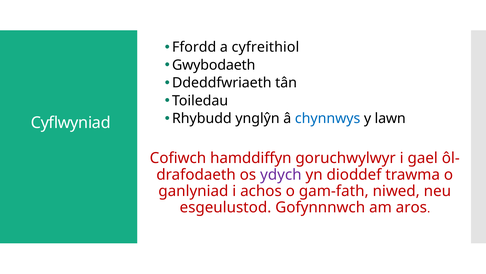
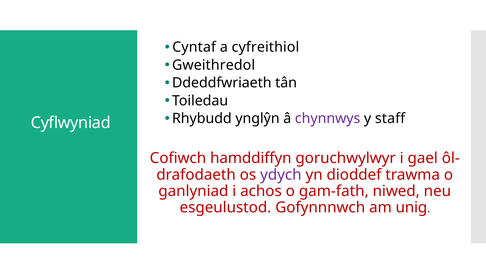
Ffordd: Ffordd -> Cyntaf
Gwybodaeth: Gwybodaeth -> Gweithredol
chynnwys colour: blue -> purple
lawn: lawn -> staff
aros: aros -> unig
